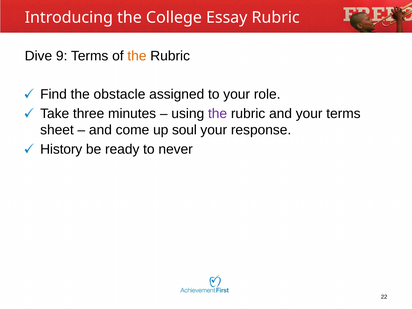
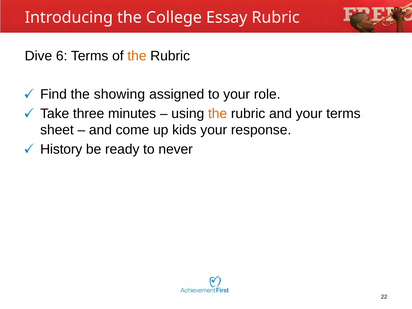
9: 9 -> 6
obstacle: obstacle -> showing
the at (218, 114) colour: purple -> orange
soul: soul -> kids
